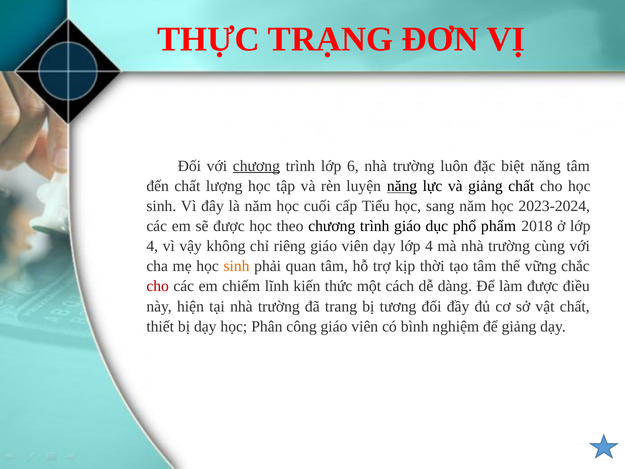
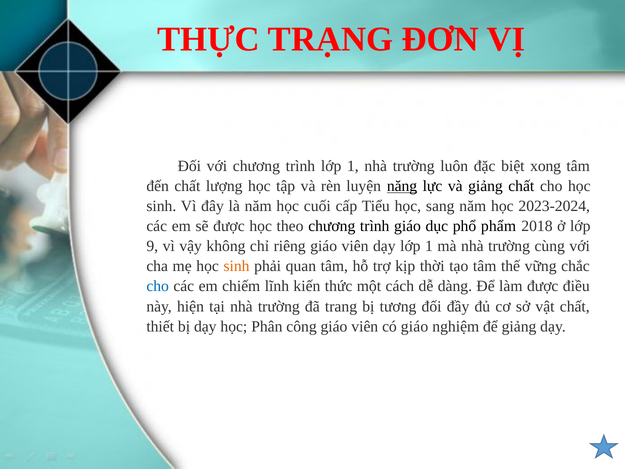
chương at (256, 166) underline: present -> none
trình lớp 6: 6 -> 1
biệt năng: năng -> xong
4 at (152, 246): 4 -> 9
dạy lớp 4: 4 -> 1
cho at (158, 286) colour: red -> blue
có bình: bình -> giáo
